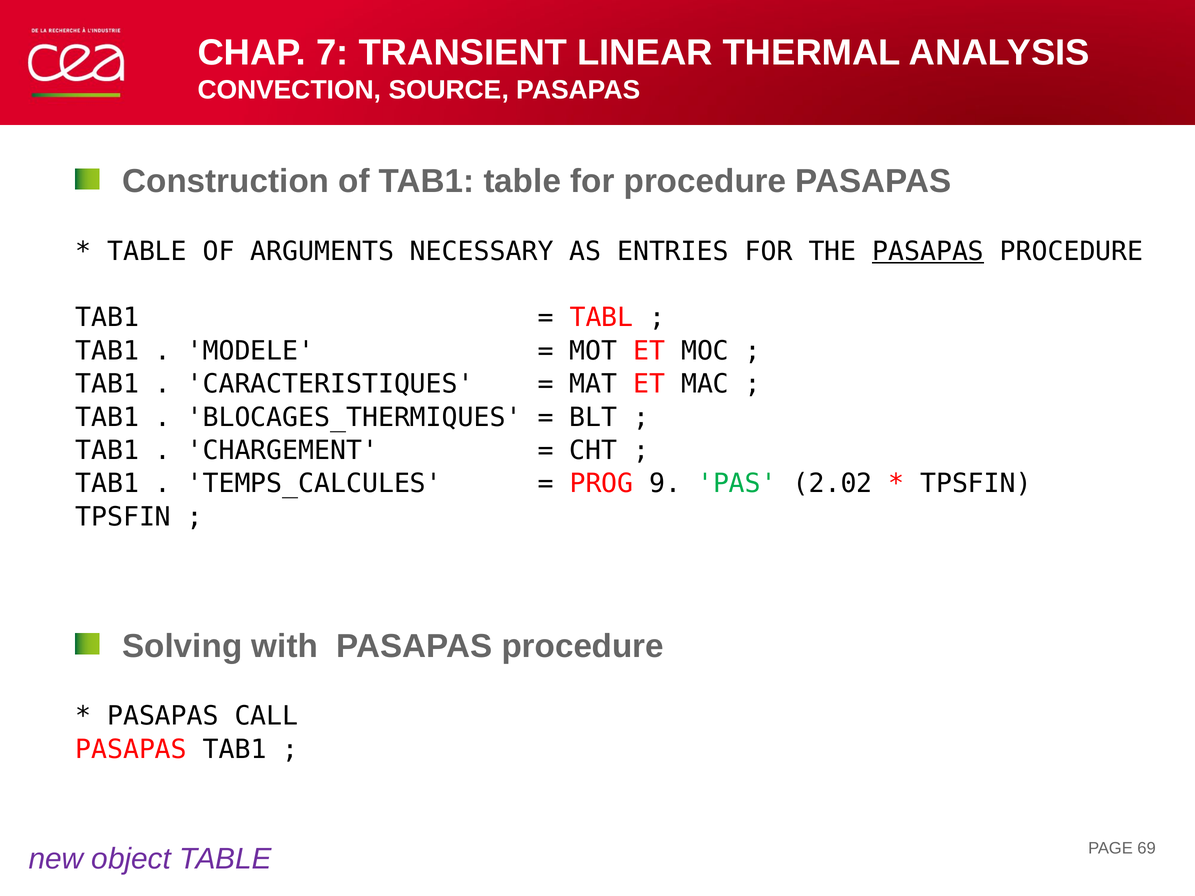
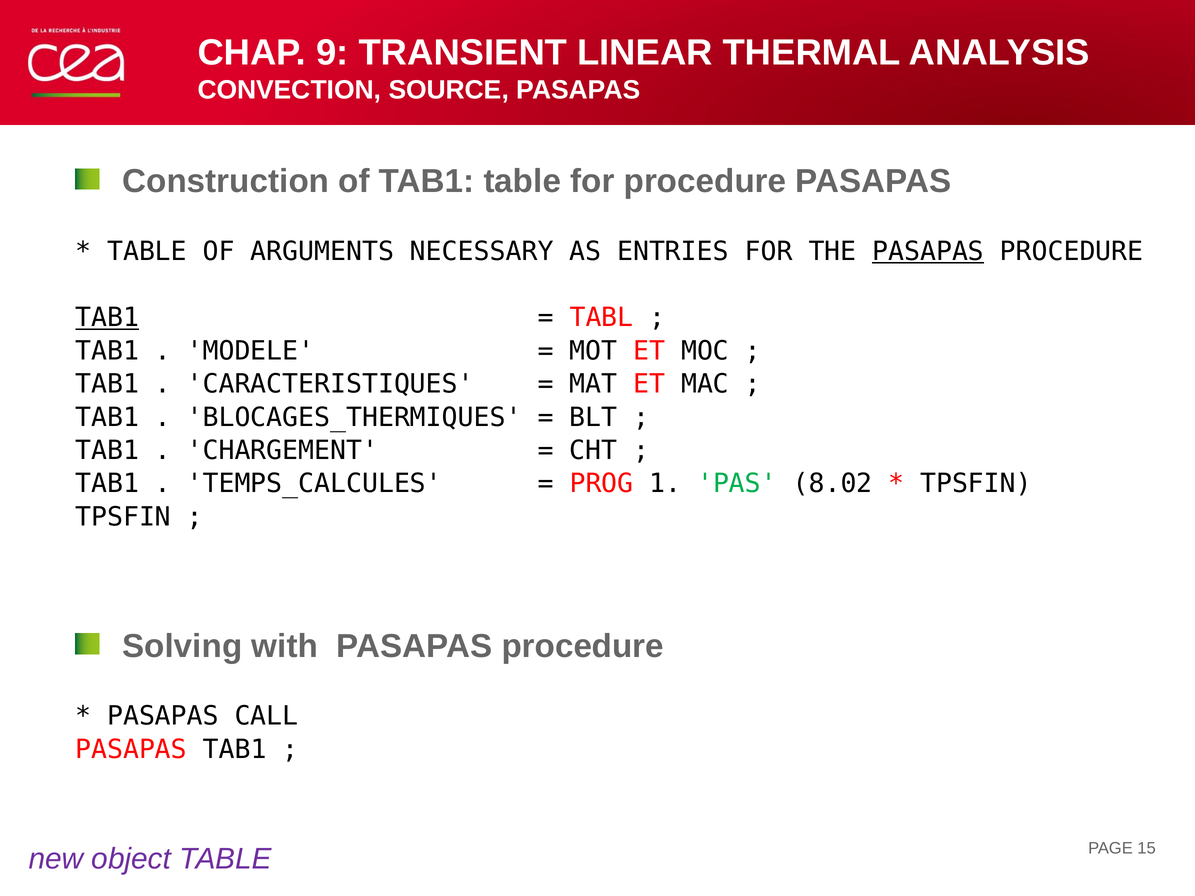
7: 7 -> 9
TAB1 at (107, 318) underline: none -> present
9: 9 -> 1
2.02: 2.02 -> 8.02
69: 69 -> 15
